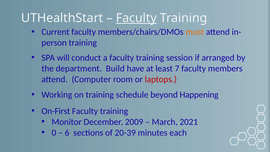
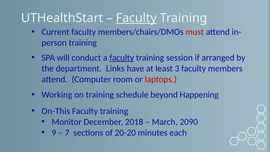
must colour: orange -> red
faculty at (122, 58) underline: none -> present
Build: Build -> Links
7: 7 -> 3
On-First: On-First -> On-This
2009: 2009 -> 2018
2021: 2021 -> 2090
0: 0 -> 9
6: 6 -> 7
20-39: 20-39 -> 20-20
